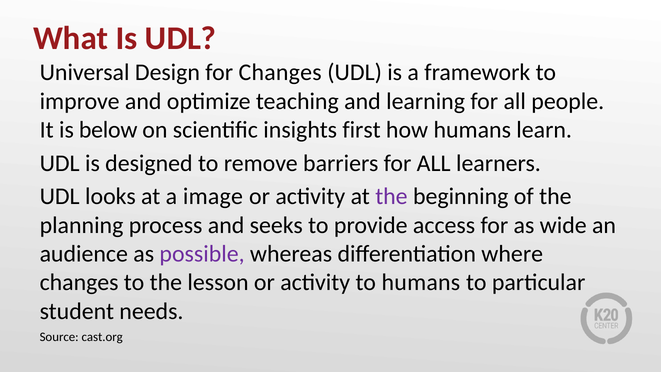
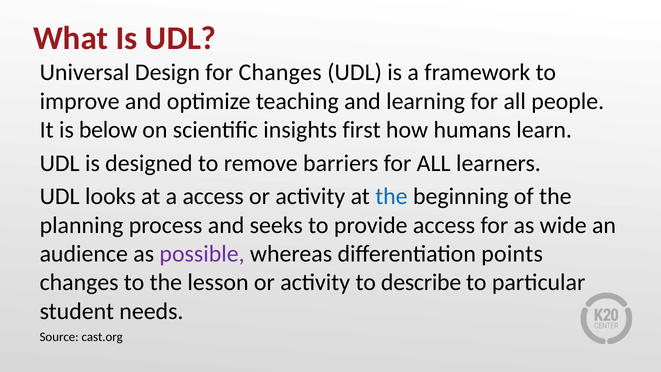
a image: image -> access
the at (391, 197) colour: purple -> blue
where: where -> points
to humans: humans -> describe
